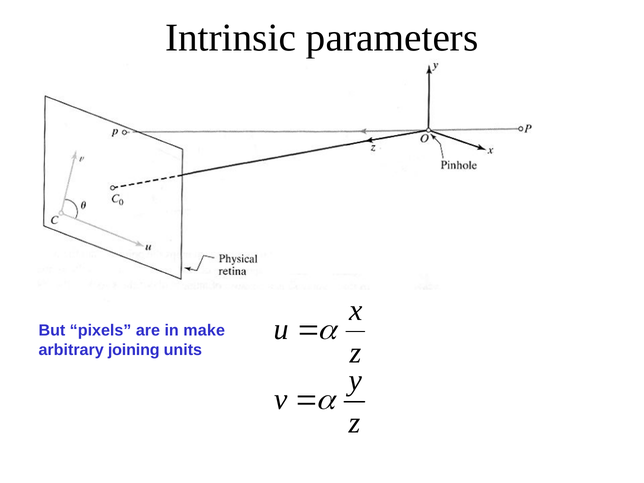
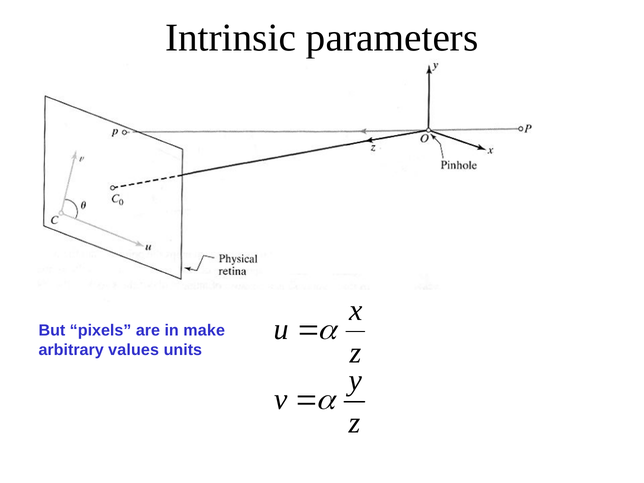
joining: joining -> values
